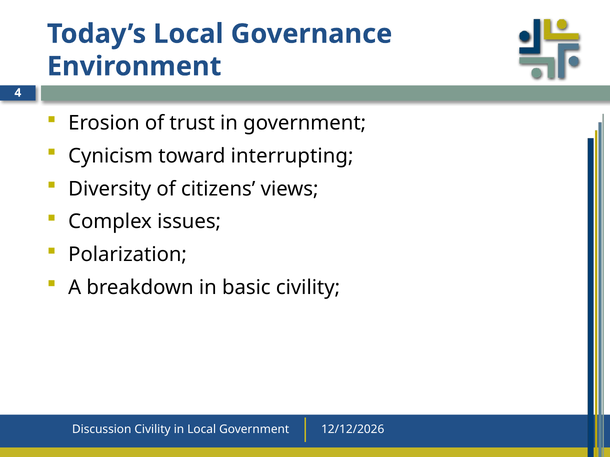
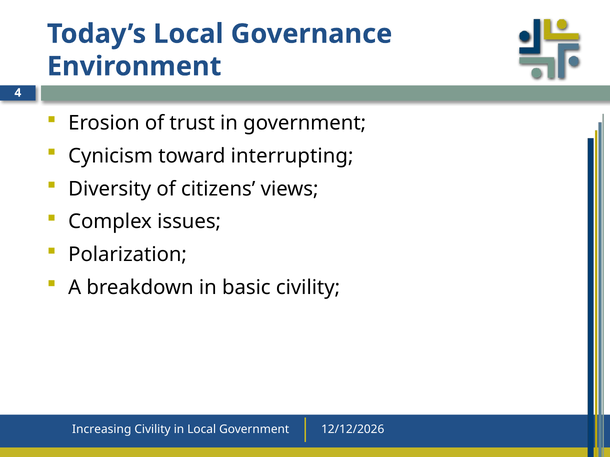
Discussion: Discussion -> Increasing
